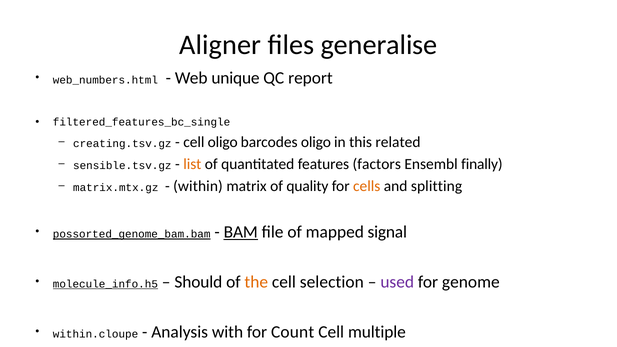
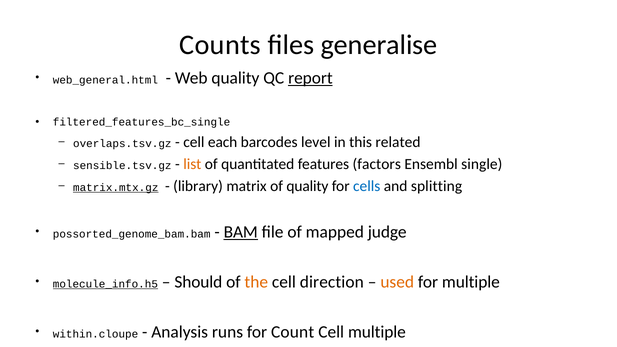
Aligner: Aligner -> Counts
web_numbers.html: web_numbers.html -> web_general.html
Web unique: unique -> quality
report underline: none -> present
creating.tsv.gz: creating.tsv.gz -> overlaps.tsv.gz
cell oligo: oligo -> each
barcodes oligo: oligo -> level
finally: finally -> single
matrix.mtx.gz underline: none -> present
within: within -> library
cells colour: orange -> blue
possorted_genome_bam.bam underline: present -> none
signal: signal -> judge
selection: selection -> direction
used colour: purple -> orange
for genome: genome -> multiple
with: with -> runs
